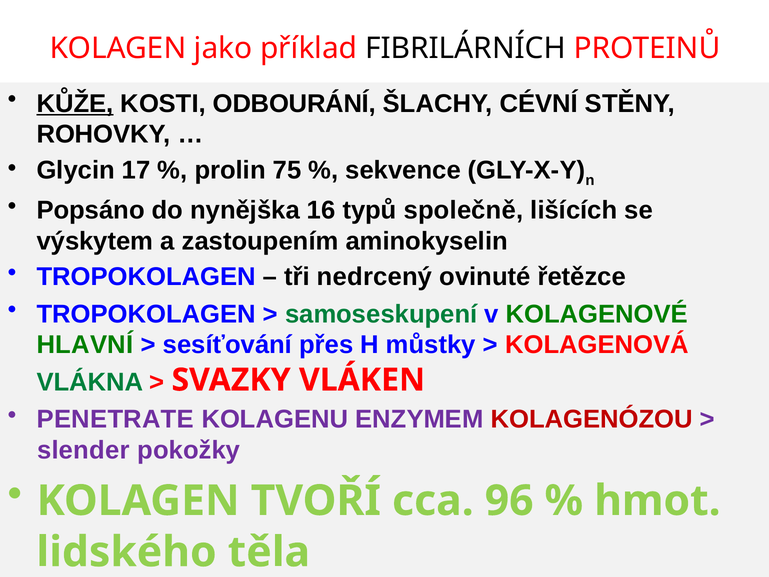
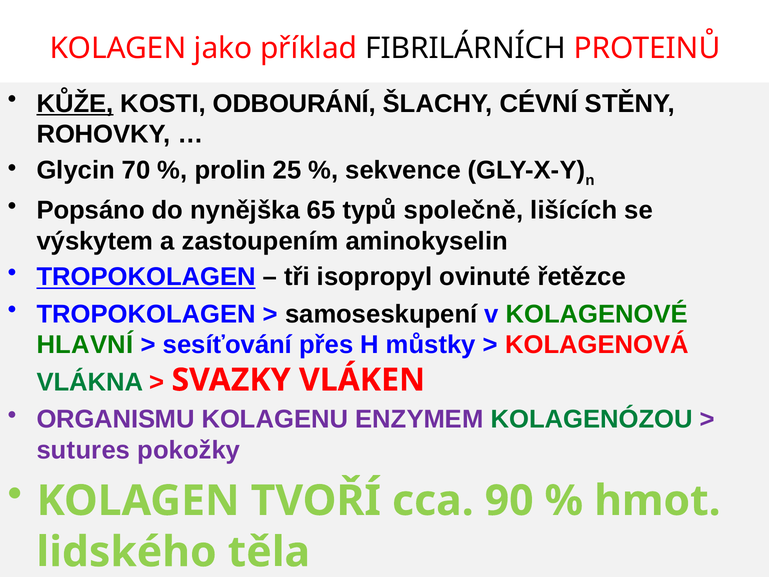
17: 17 -> 70
75: 75 -> 25
16: 16 -> 65
TROPOKOLAGEN at (146, 277) underline: none -> present
nedrcený: nedrcený -> isopropyl
samoseskupení colour: green -> black
PENETRATE: PENETRATE -> ORGANISMU
KOLAGENÓZOU colour: red -> green
slender: slender -> sutures
96: 96 -> 90
